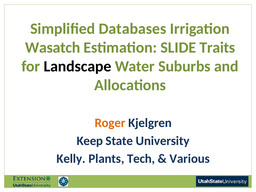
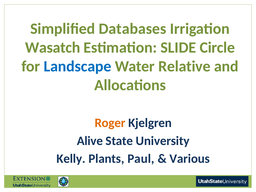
Traits: Traits -> Circle
Landscape colour: black -> blue
Suburbs: Suburbs -> Relative
Keep: Keep -> Alive
Tech: Tech -> Paul
